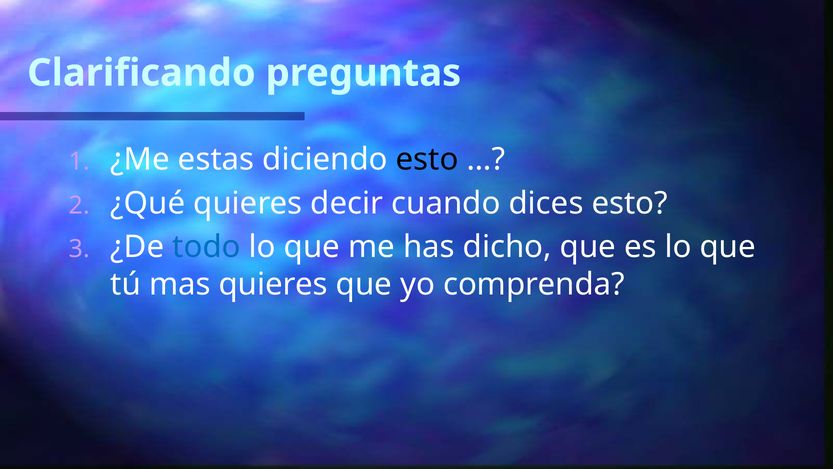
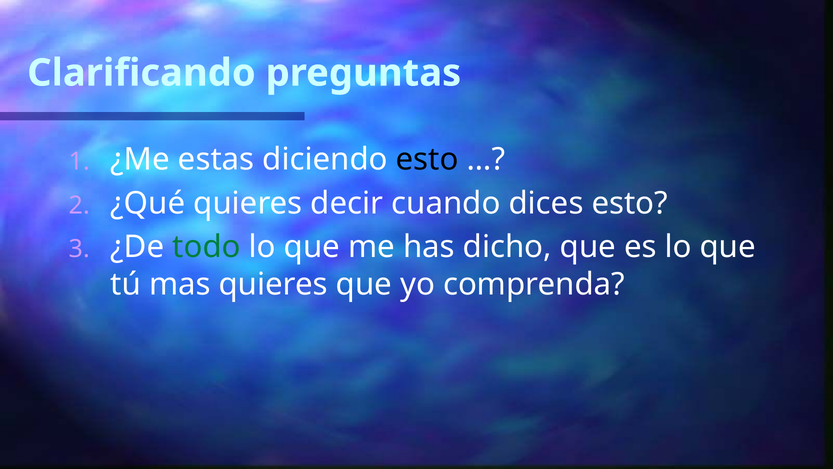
todo colour: blue -> green
